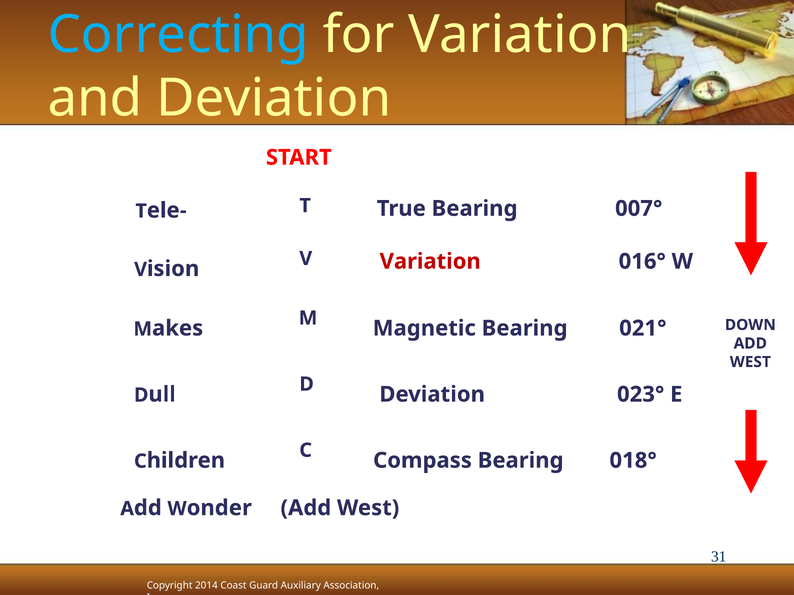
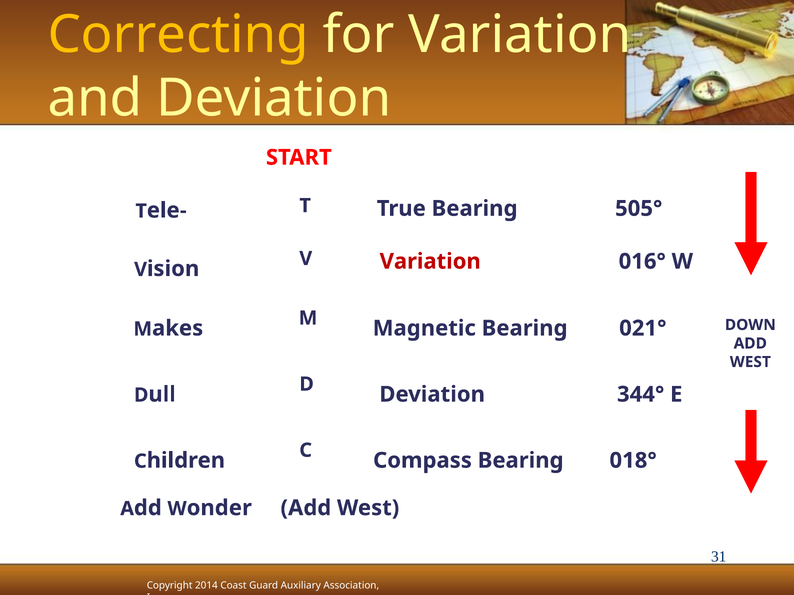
Correcting colour: light blue -> yellow
007°: 007° -> 505°
023°: 023° -> 344°
